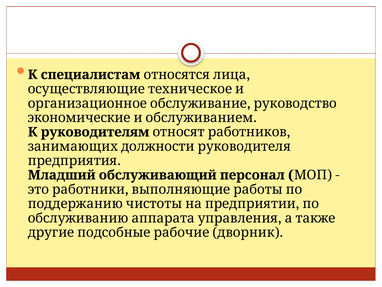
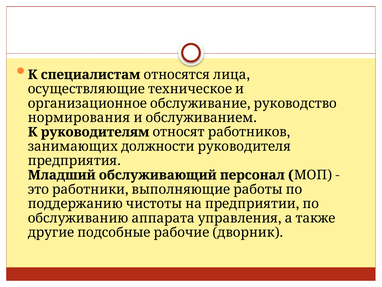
экономические: экономические -> нормирования
